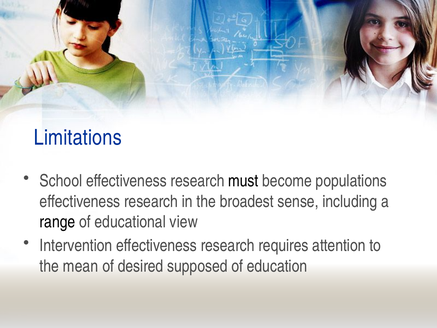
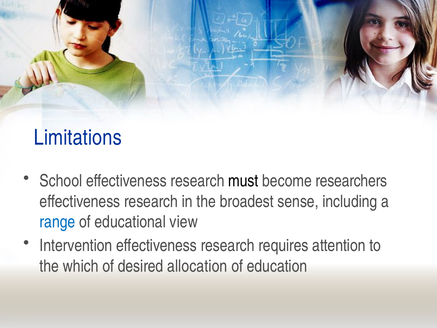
populations: populations -> researchers
range colour: black -> blue
mean: mean -> which
supposed: supposed -> allocation
